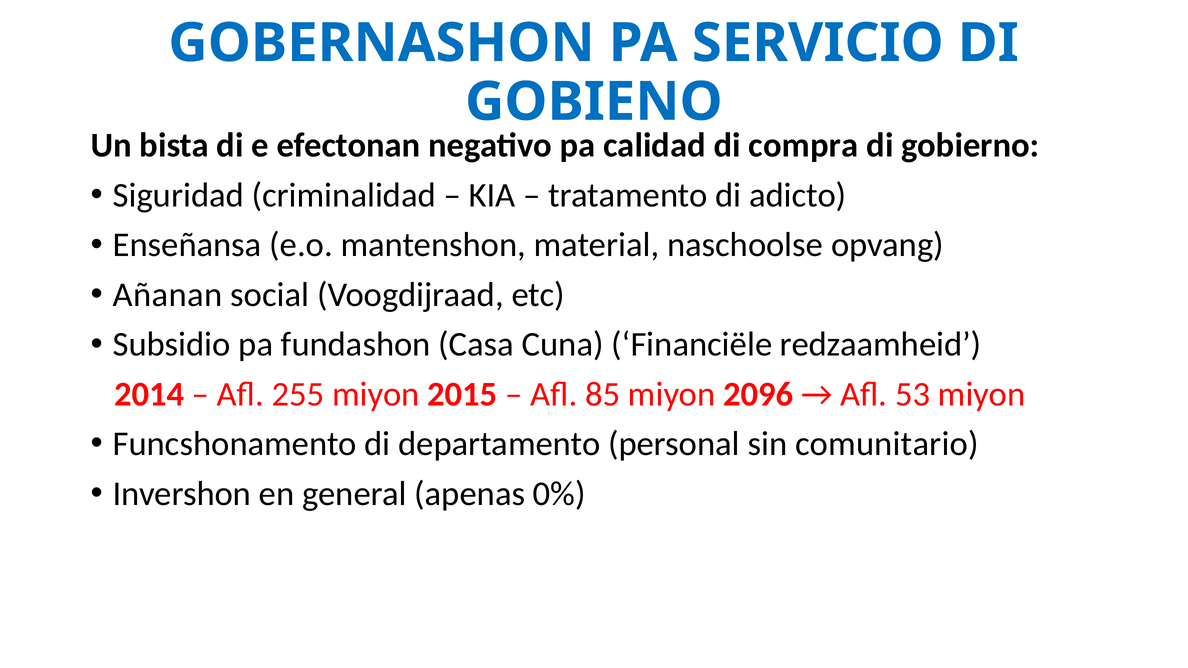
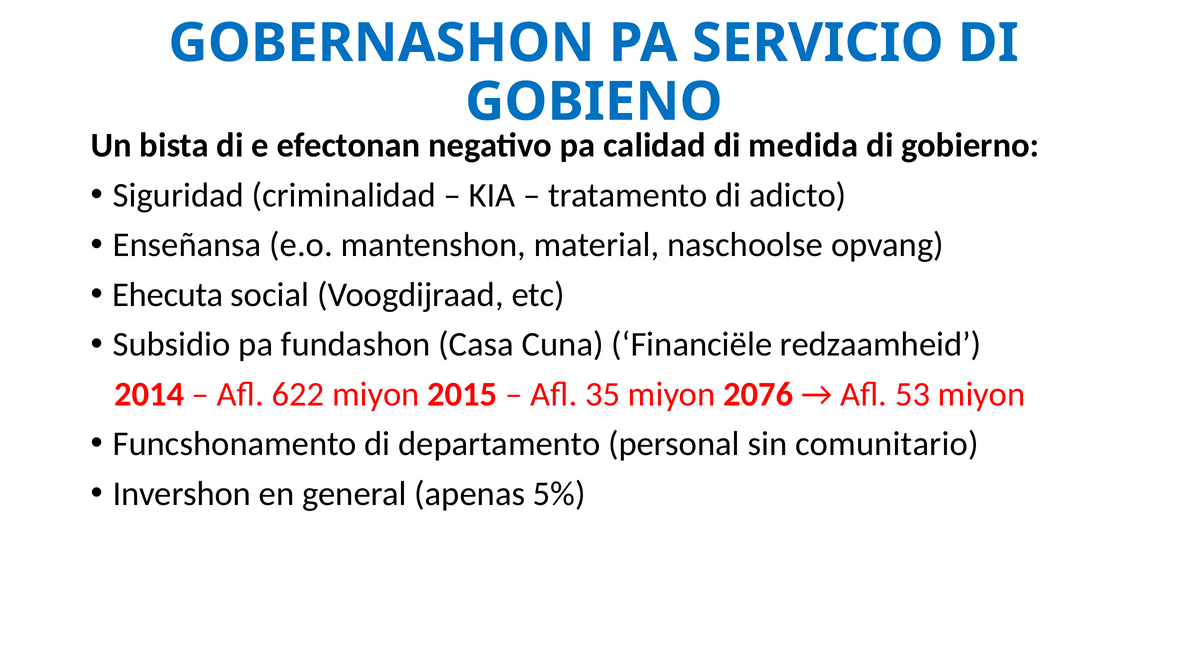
compra: compra -> medida
Añanan: Añanan -> Ehecuta
255: 255 -> 622
85: 85 -> 35
2096: 2096 -> 2076
0%: 0% -> 5%
